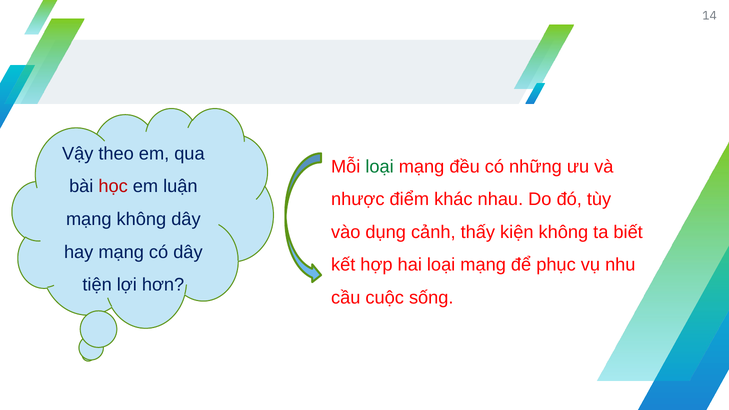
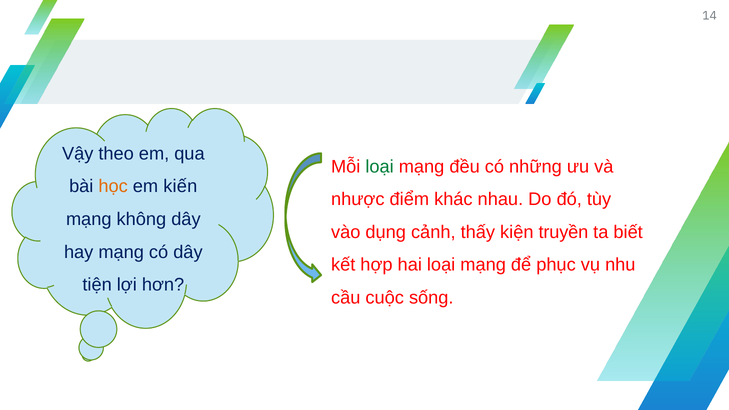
học colour: red -> orange
luận: luận -> kiến
kiện không: không -> truyền
